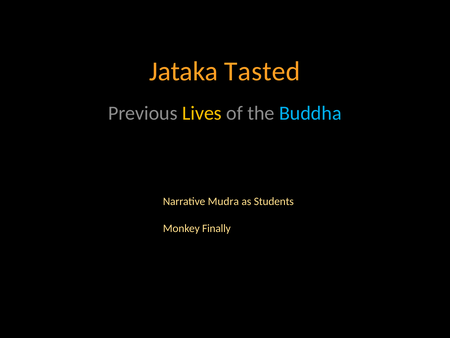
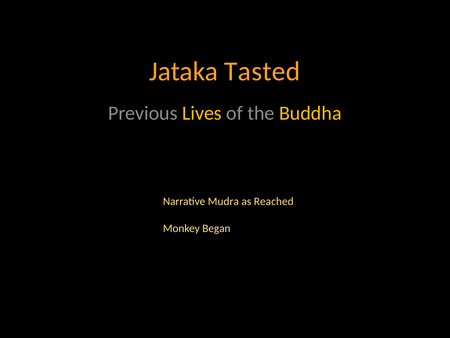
Buddha colour: light blue -> yellow
Students: Students -> Reached
Finally: Finally -> Began
